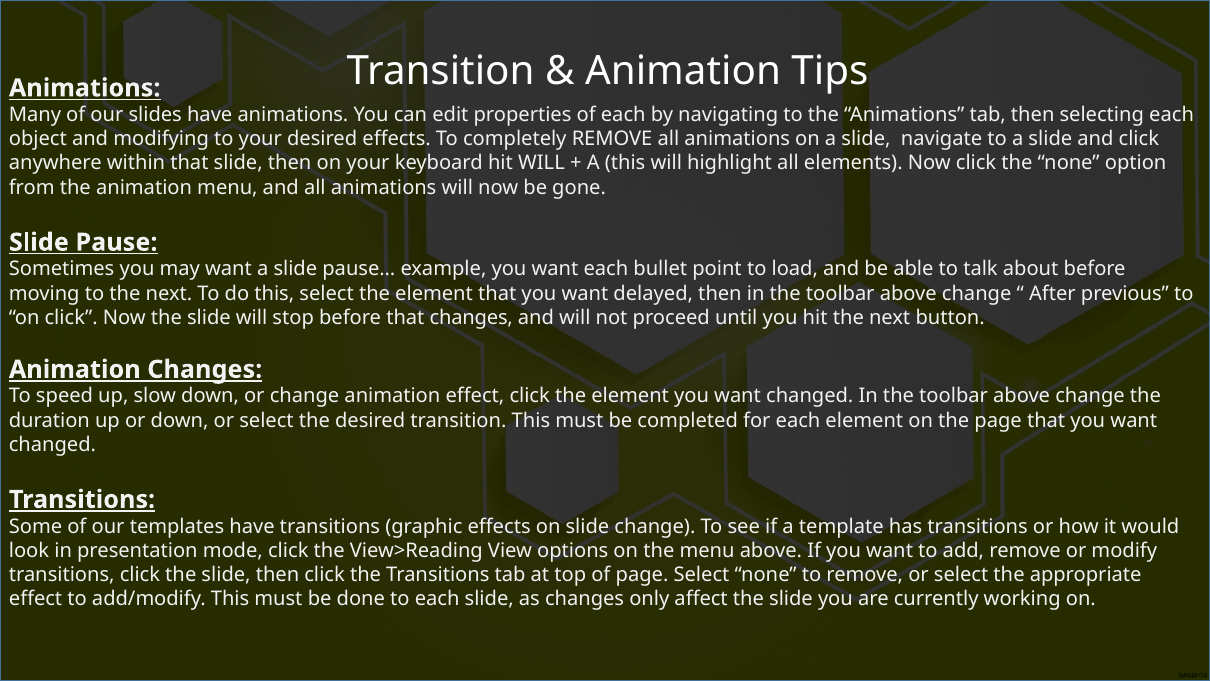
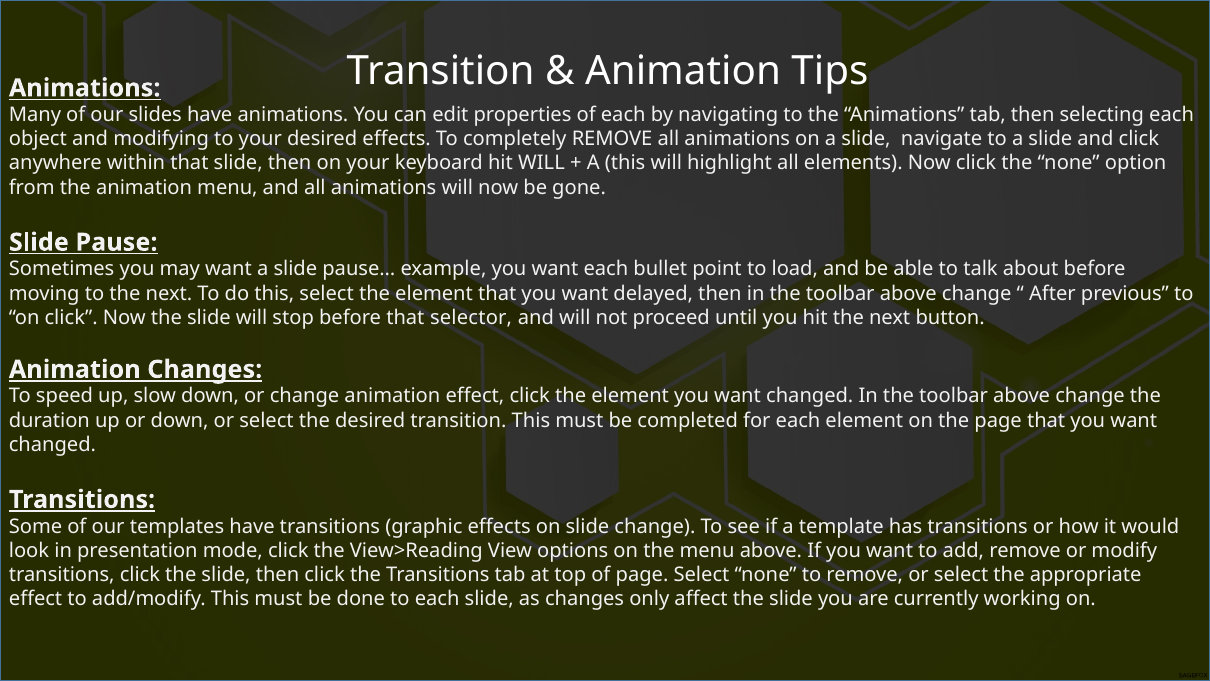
that changes: changes -> selector
